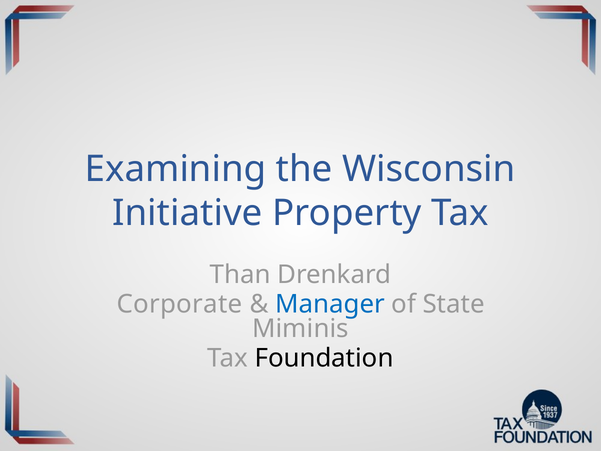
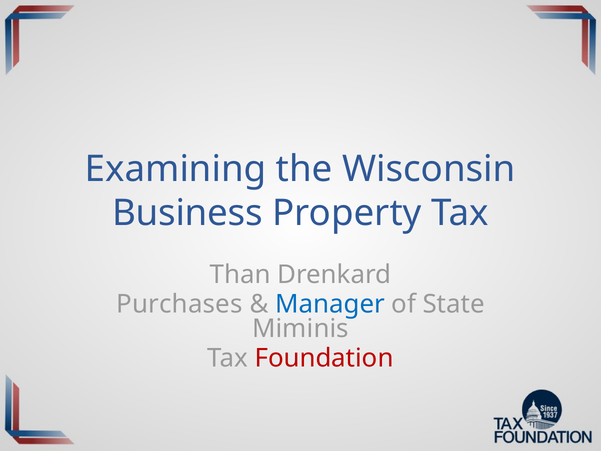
Initiative: Initiative -> Business
Corporate: Corporate -> Purchases
Foundation colour: black -> red
